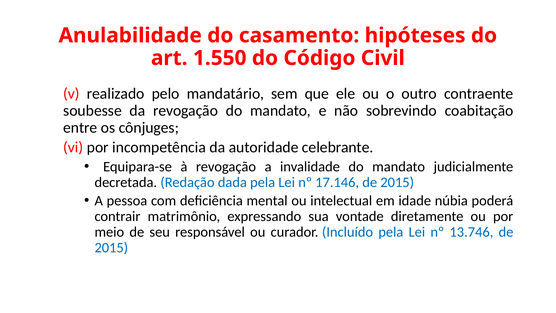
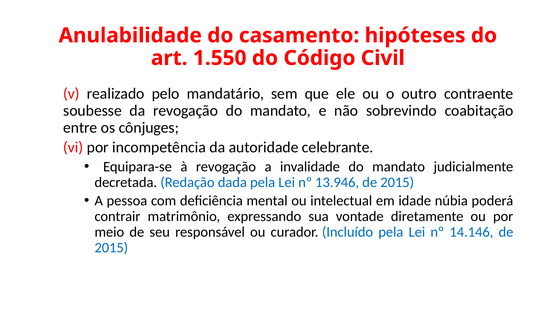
17.146: 17.146 -> 13.946
13.746: 13.746 -> 14.146
